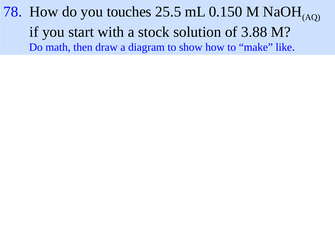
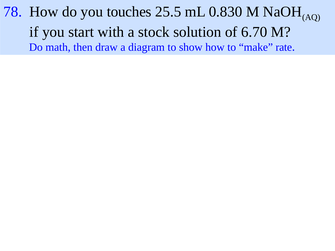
0.150: 0.150 -> 0.830
3.88: 3.88 -> 6.70
like: like -> rate
